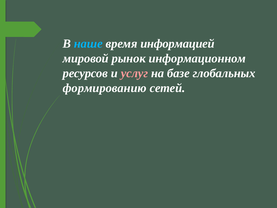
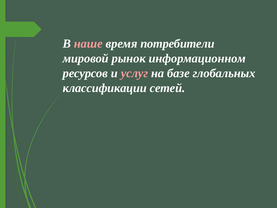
наше colour: light blue -> pink
информацией: информацией -> потребители
формированию: формированию -> классификации
